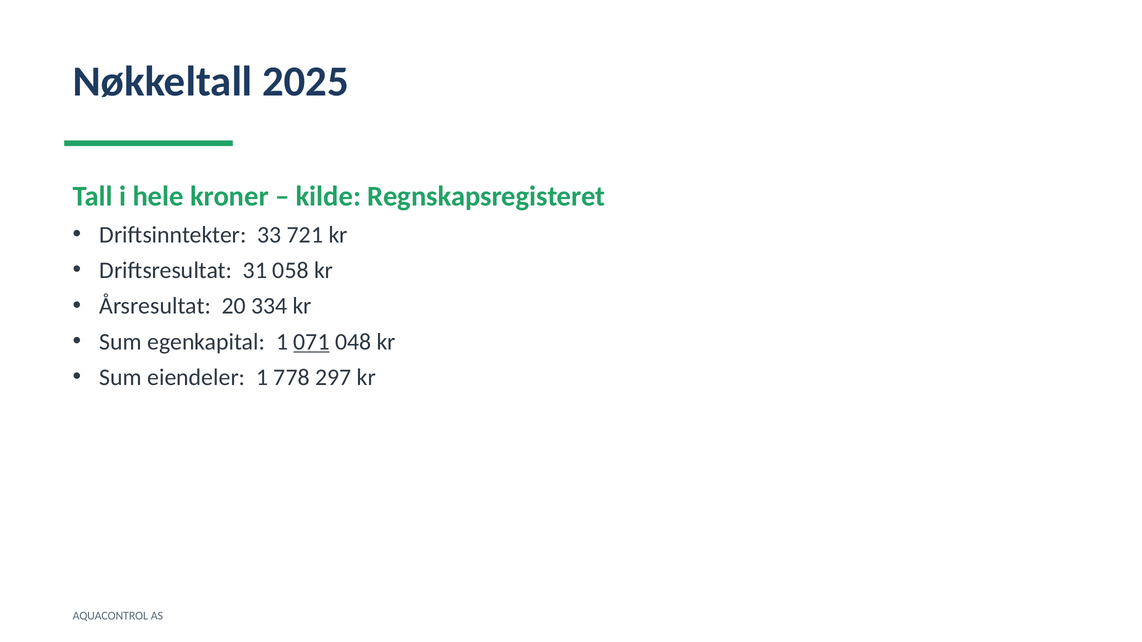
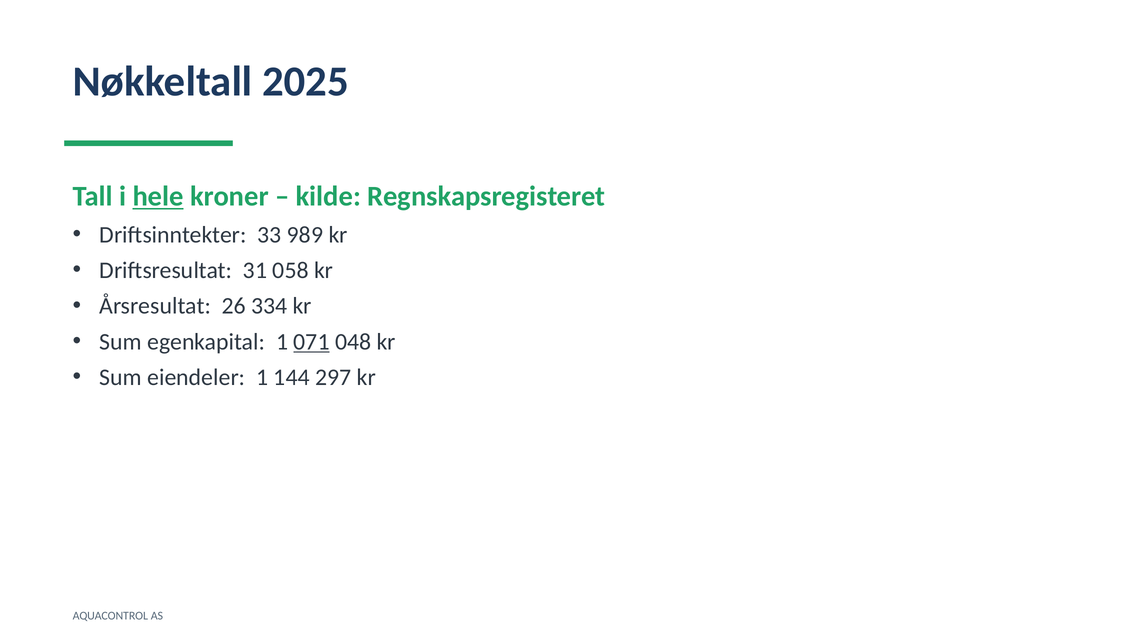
hele underline: none -> present
721: 721 -> 989
20: 20 -> 26
778: 778 -> 144
